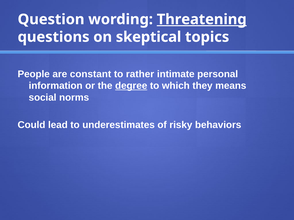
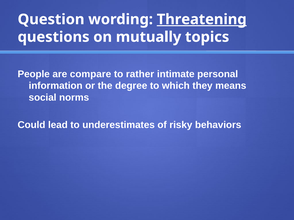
skeptical: skeptical -> mutually
constant: constant -> compare
degree underline: present -> none
